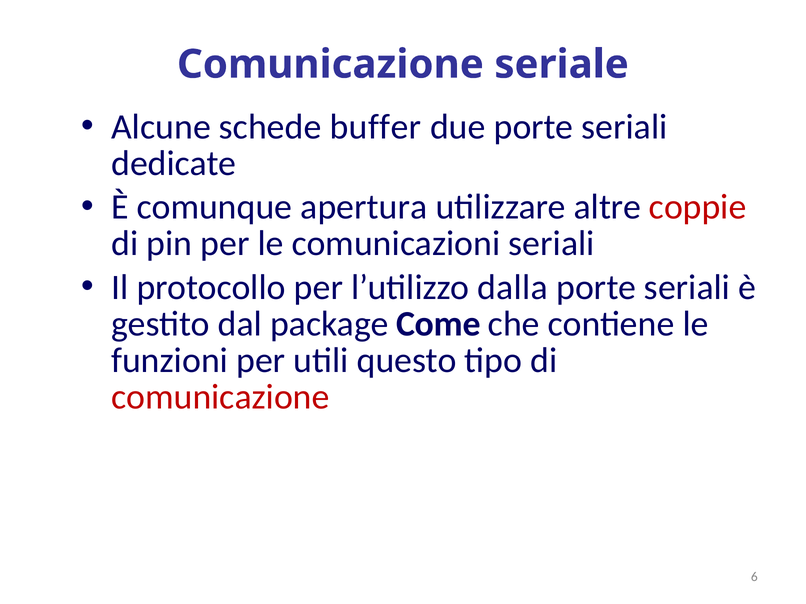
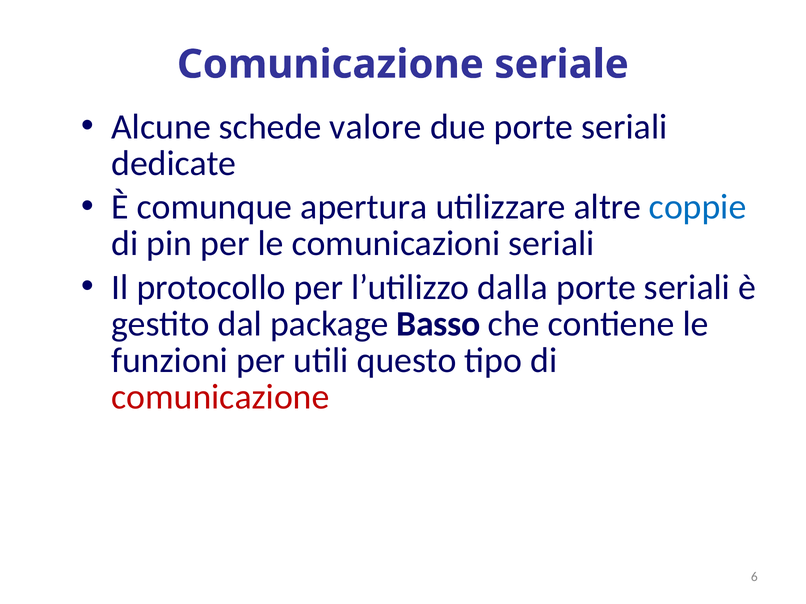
buffer: buffer -> valore
coppie colour: red -> blue
Come: Come -> Basso
